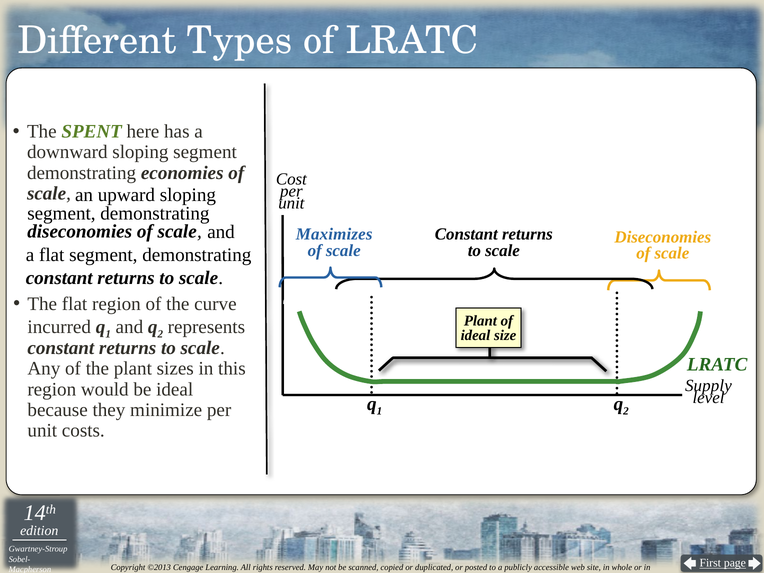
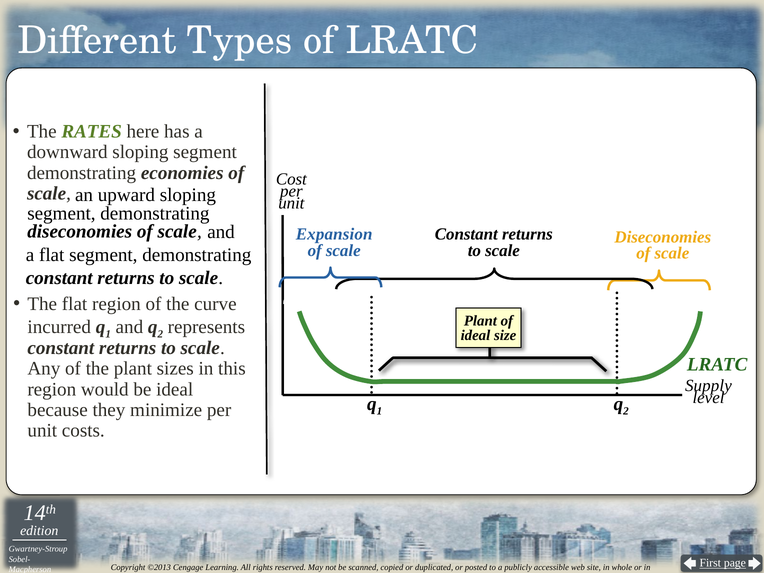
SPENT: SPENT -> RATES
Maximizes: Maximizes -> Expansion
